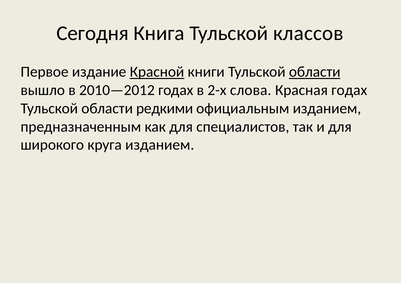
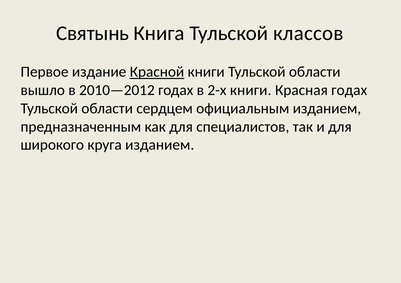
Сегодня: Сегодня -> Святынь
области at (315, 72) underline: present -> none
2-х слова: слова -> книги
редкими: редкими -> сердцем
